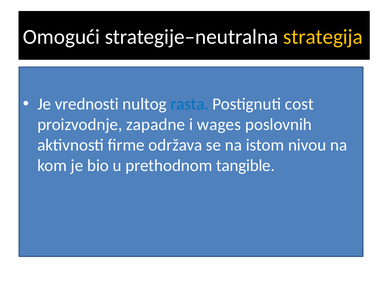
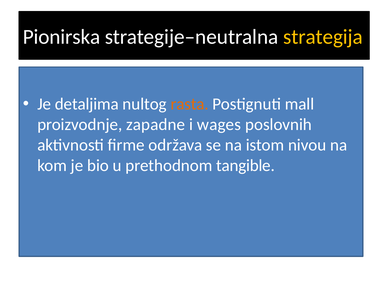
Omogući: Omogući -> Pionirska
vrednosti: vrednosti -> detaljima
rasta colour: blue -> orange
cost: cost -> mall
